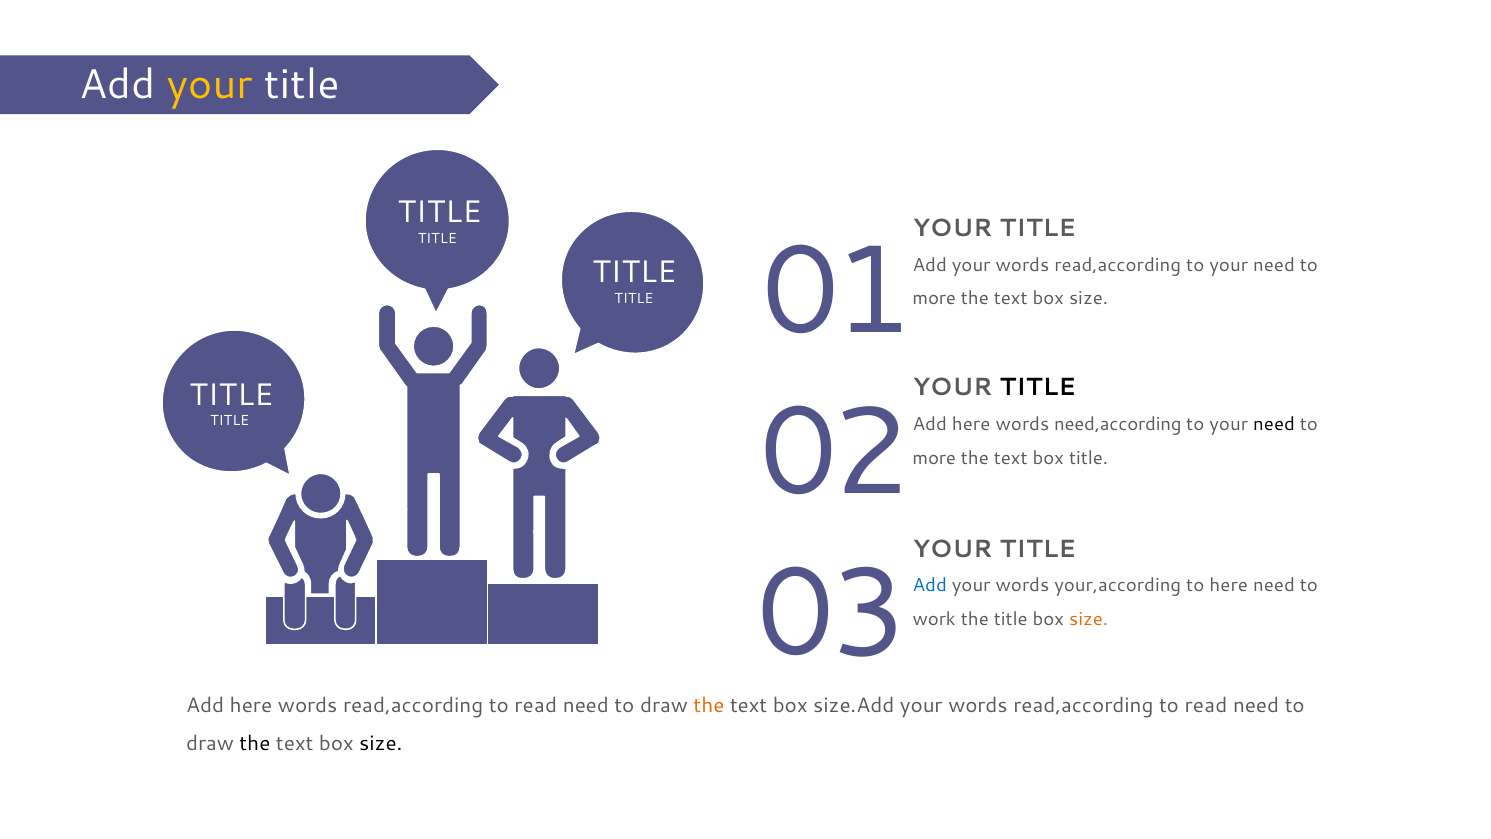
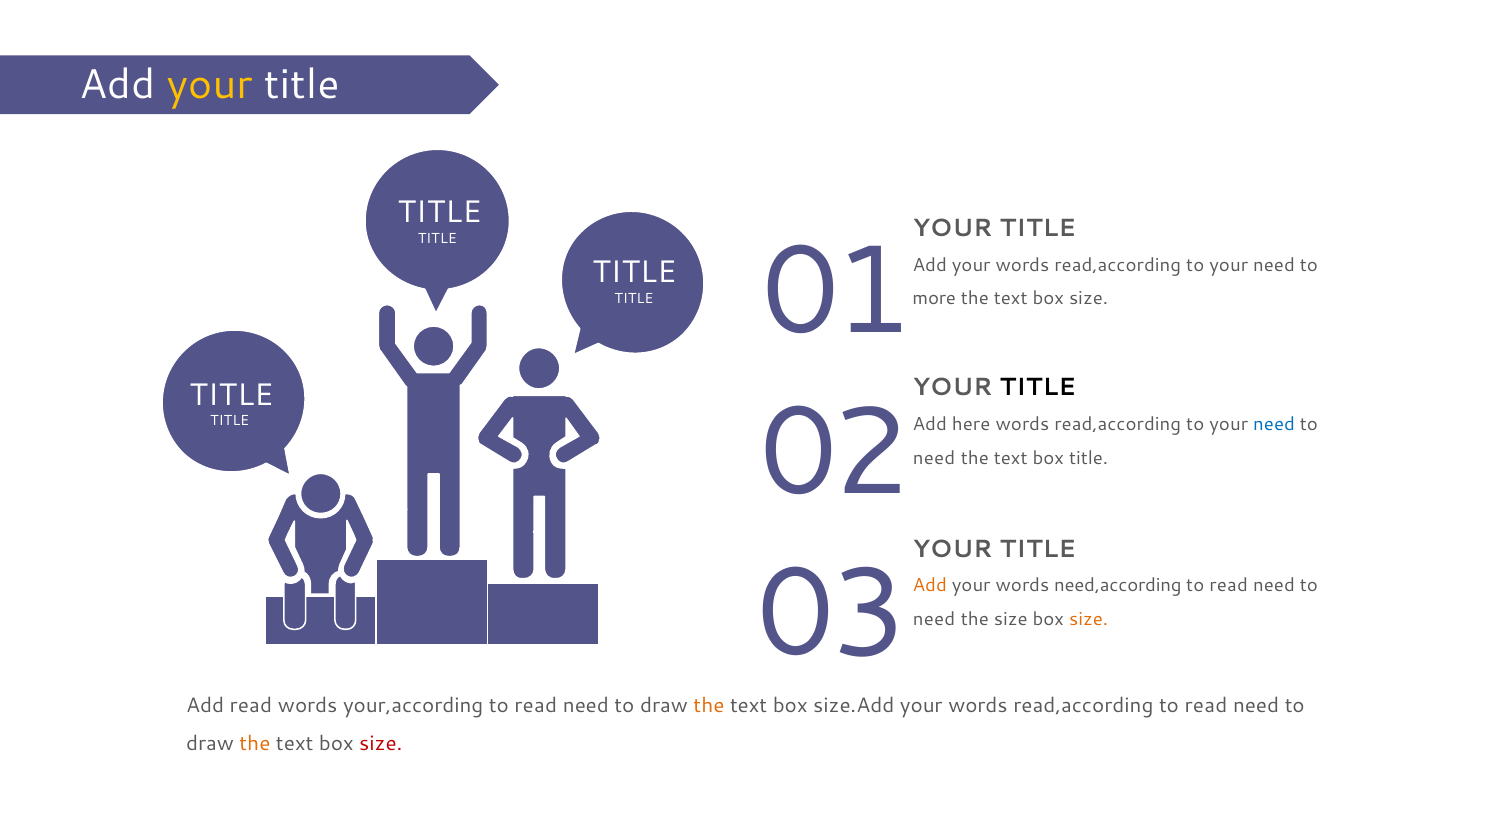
need,according at (1118, 424): need,according -> read,according
need at (1274, 424) colour: black -> blue
more at (934, 458): more -> need
Add at (930, 586) colour: blue -> orange
your,according: your,according -> need,according
here at (1229, 586): here -> read
work at (934, 619): work -> need
the title: title -> size
here at (251, 706): here -> read
read,according at (413, 706): read,according -> your,according
the at (255, 743) colour: black -> orange
size at (381, 743) colour: black -> red
